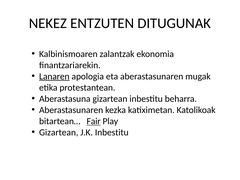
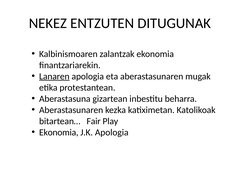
Fair underline: present -> none
Gizartean at (59, 132): Gizartean -> Ekonomia
J.K Inbestitu: Inbestitu -> Apologia
